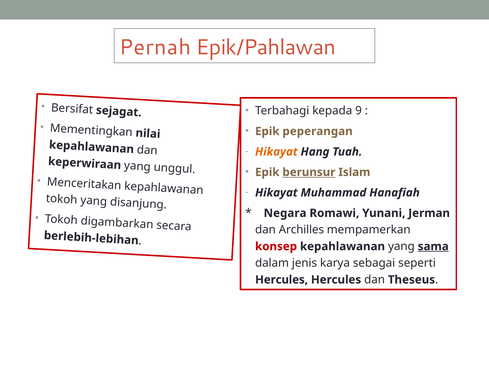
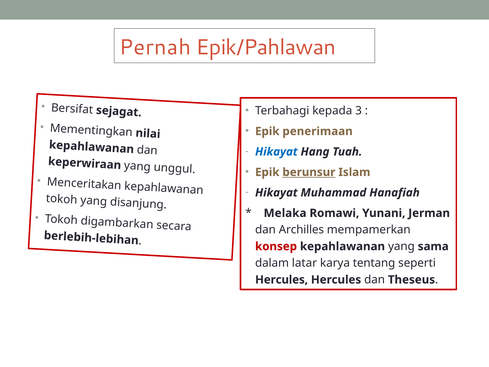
9: 9 -> 3
peperangan: peperangan -> penerimaan
Hikayat at (276, 152) colour: orange -> blue
Negara: Negara -> Melaka
sama underline: present -> none
jenis: jenis -> latar
sebagai: sebagai -> tentang
